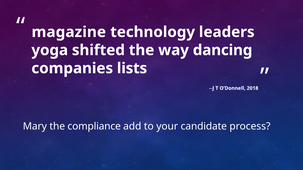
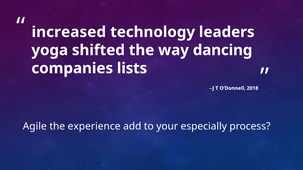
magazine: magazine -> increased
Mary: Mary -> Agile
compliance: compliance -> experience
candidate: candidate -> especially
